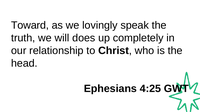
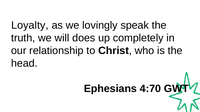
Toward: Toward -> Loyalty
4:25: 4:25 -> 4:70
